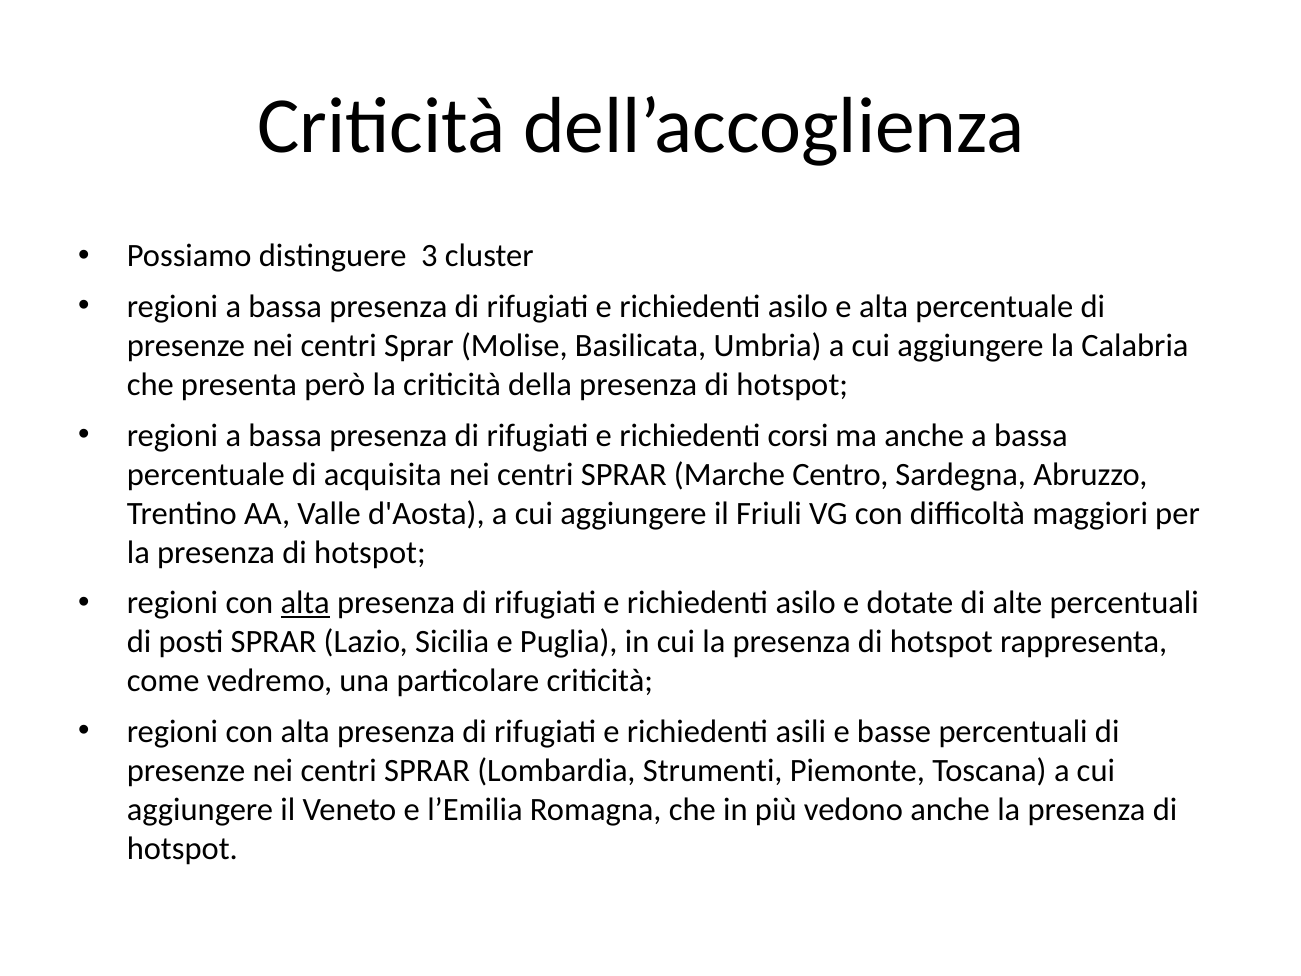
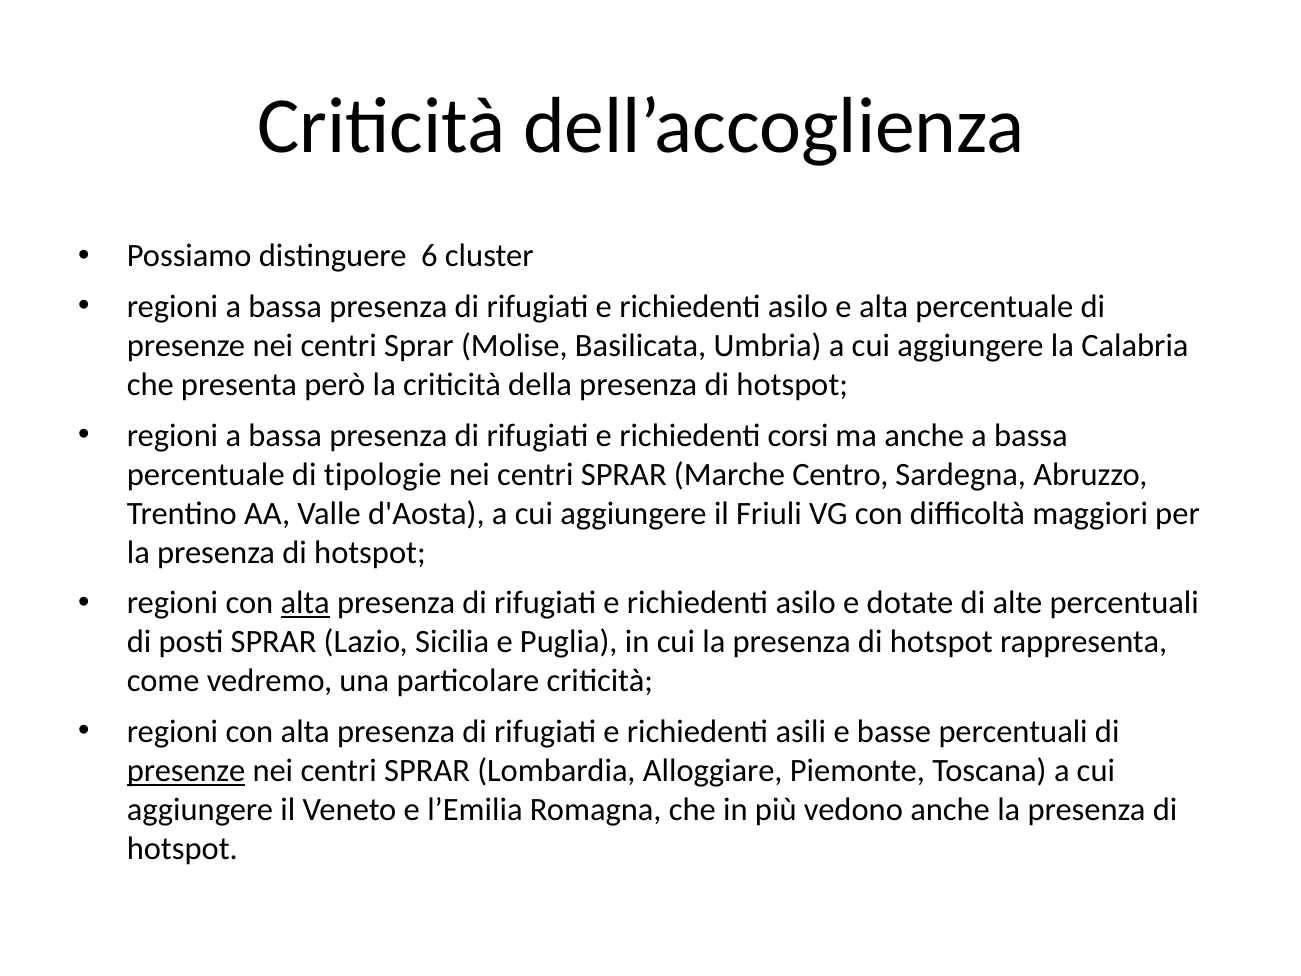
3: 3 -> 6
acquisita: acquisita -> tipologie
presenze at (186, 771) underline: none -> present
Strumenti: Strumenti -> Alloggiare
